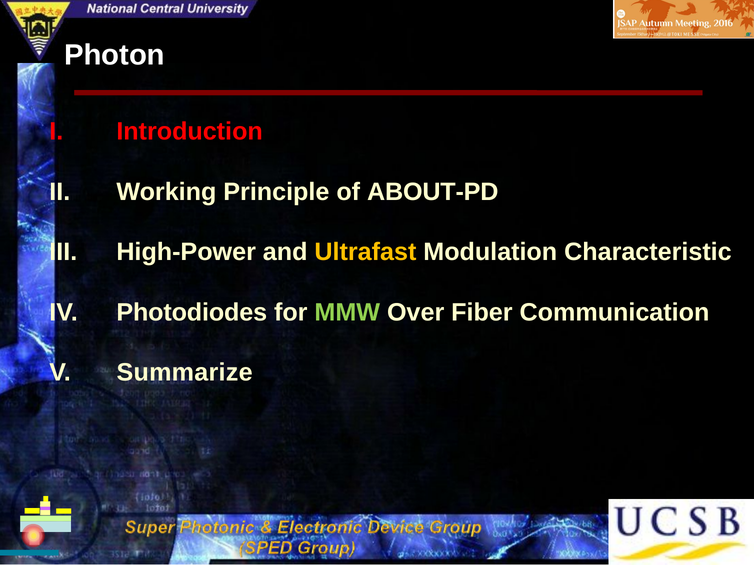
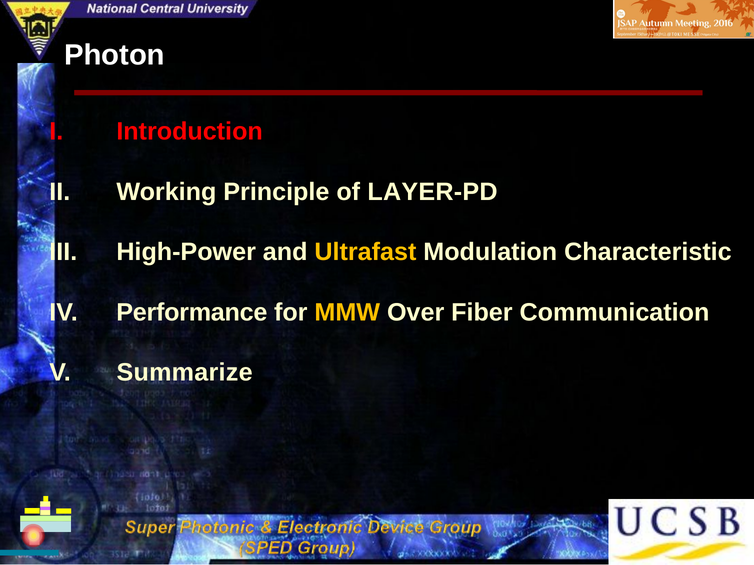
ABOUT-PD: ABOUT-PD -> LAYER-PD
Photodiodes: Photodiodes -> Performance
MMW colour: light green -> yellow
